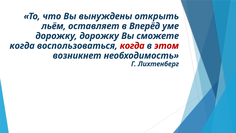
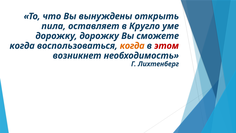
льём: льём -> пила
Вперёд: Вперёд -> Кругло
когда at (132, 46) colour: red -> orange
